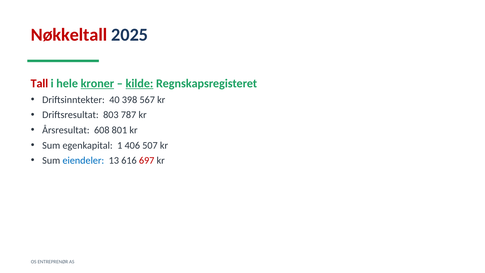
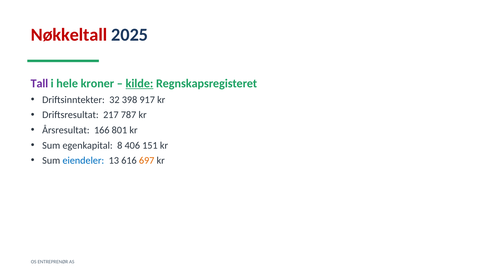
Tall colour: red -> purple
kroner underline: present -> none
40: 40 -> 32
567: 567 -> 917
803: 803 -> 217
608: 608 -> 166
1: 1 -> 8
507: 507 -> 151
697 colour: red -> orange
